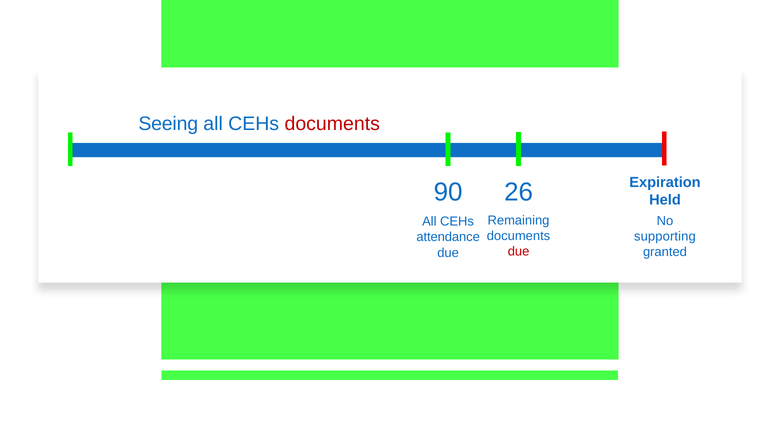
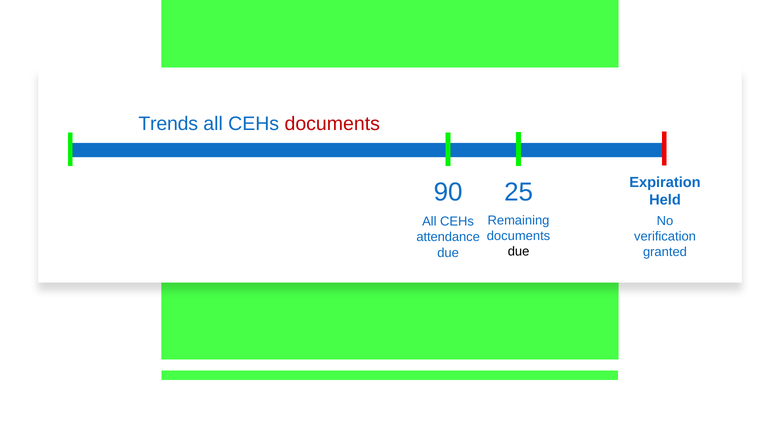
Seeing: Seeing -> Trends
26: 26 -> 25
supporting: supporting -> verification
due at (519, 251) colour: red -> black
